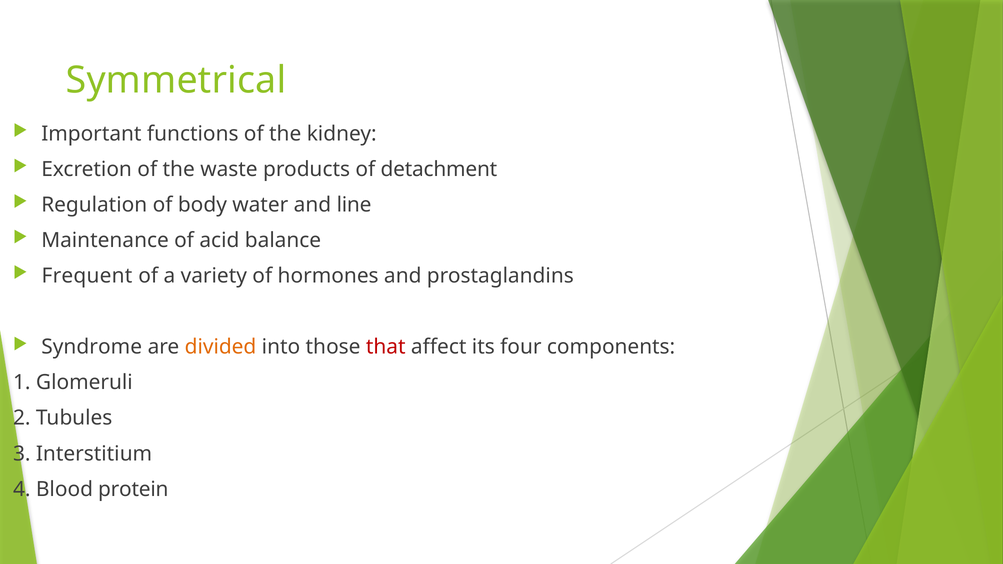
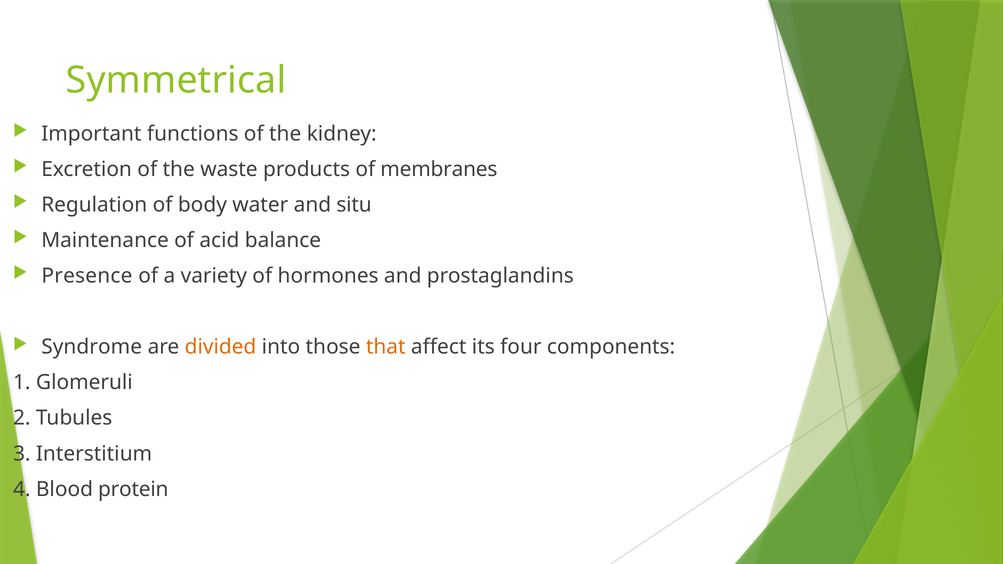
detachment: detachment -> membranes
line: line -> situ
Frequent: Frequent -> Presence
that colour: red -> orange
